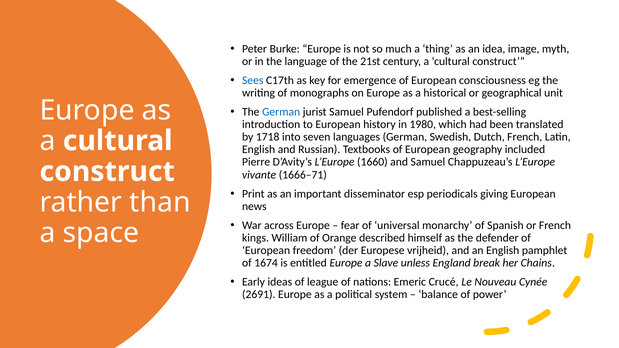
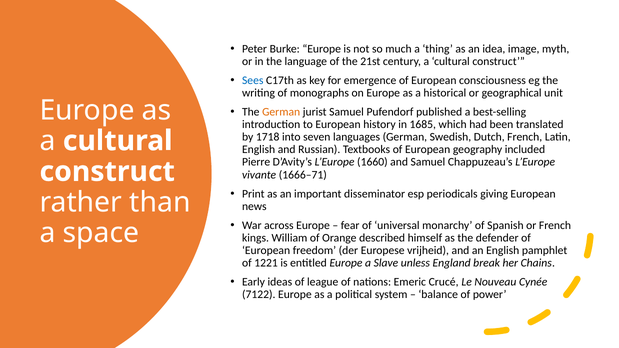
German at (281, 112) colour: blue -> orange
1980: 1980 -> 1685
1674: 1674 -> 1221
2691: 2691 -> 7122
